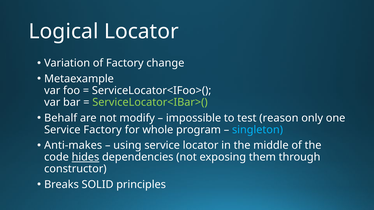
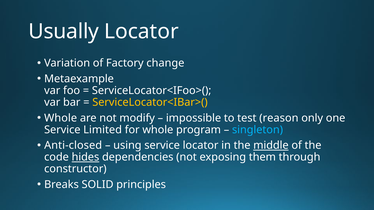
Logical: Logical -> Usually
ServiceLocator<IBar>( colour: light green -> yellow
Behalf at (61, 118): Behalf -> Whole
Service Factory: Factory -> Limited
Anti-makes: Anti-makes -> Anti-closed
middle underline: none -> present
